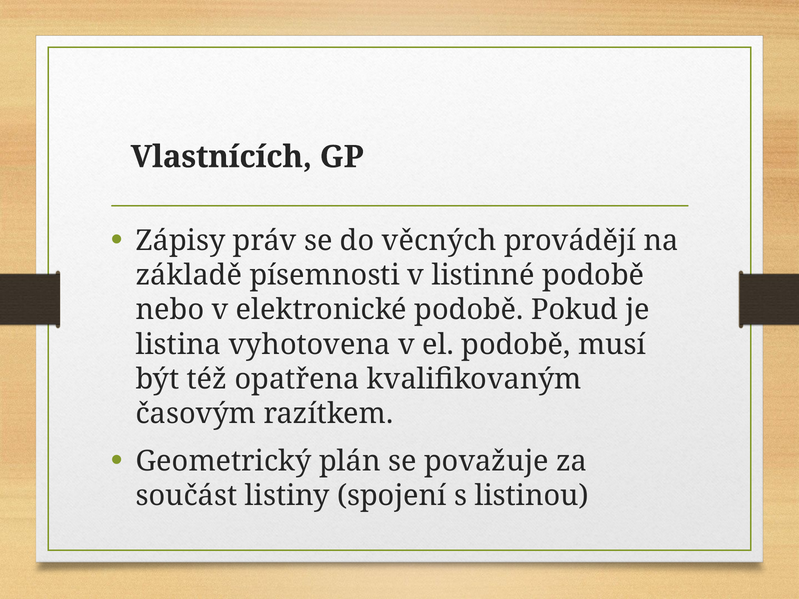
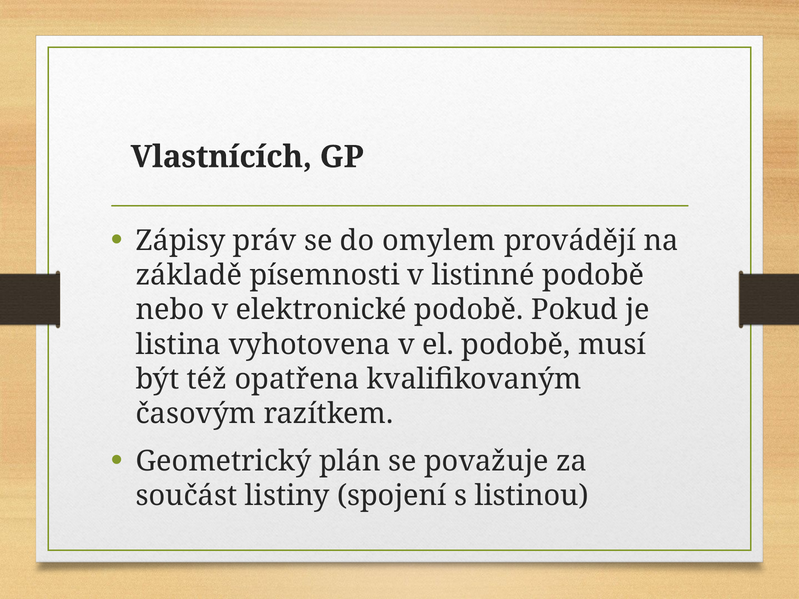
věcných: věcných -> omylem
